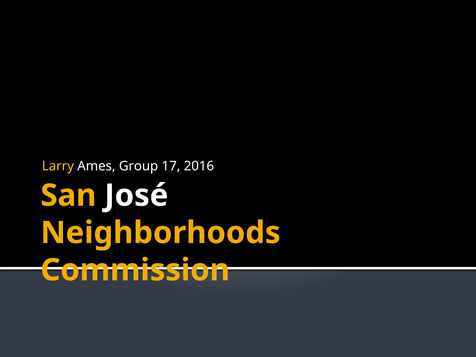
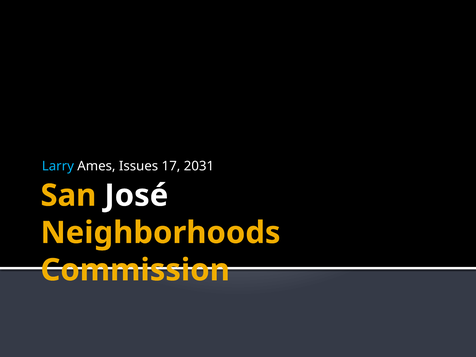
Larry colour: yellow -> light blue
Group: Group -> Issues
2016: 2016 -> 2031
